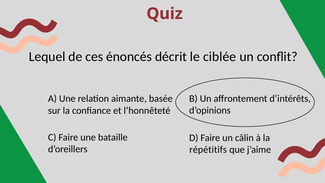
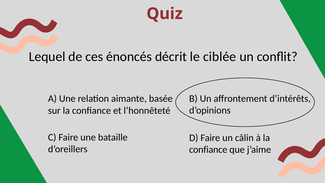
répétitifs at (208, 150): répétitifs -> confiance
